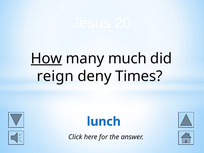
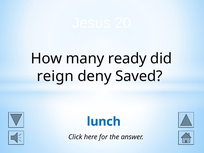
How underline: present -> none
much: much -> ready
Times: Times -> Saved
